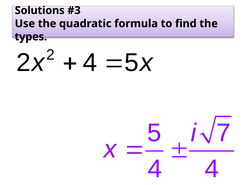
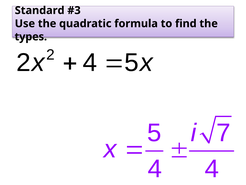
Solutions: Solutions -> Standard
